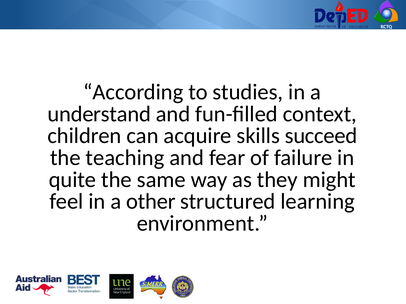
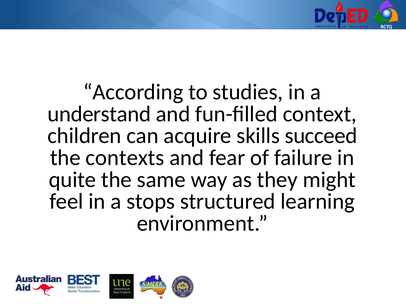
teaching: teaching -> contexts
other: other -> stops
